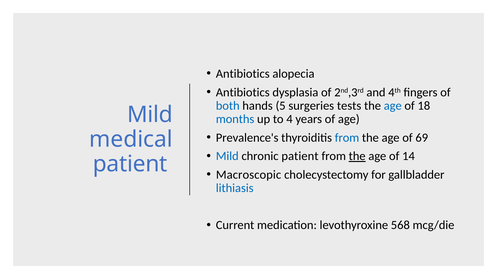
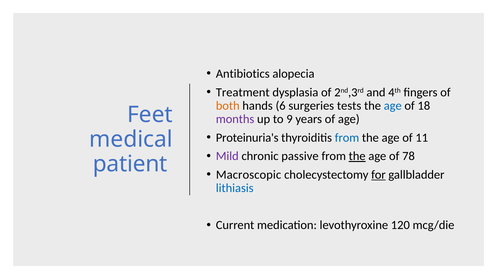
Antibiotics at (243, 92): Antibiotics -> Treatment
both colour: blue -> orange
5: 5 -> 6
Mild at (150, 115): Mild -> Feet
months colour: blue -> purple
4: 4 -> 9
Prevalence's: Prevalence's -> Proteinuria's
69: 69 -> 11
Mild at (227, 156) colour: blue -> purple
chronic patient: patient -> passive
14: 14 -> 78
for underline: none -> present
568: 568 -> 120
